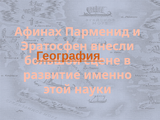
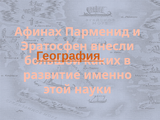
сцене: сцене -> каких
